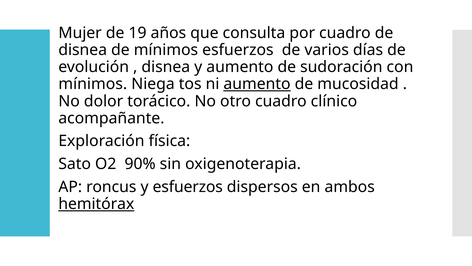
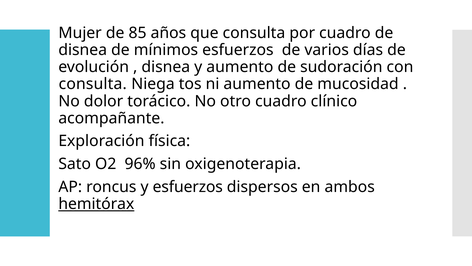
19: 19 -> 85
mínimos at (93, 84): mínimos -> consulta
aumento at (257, 84) underline: present -> none
90%: 90% -> 96%
